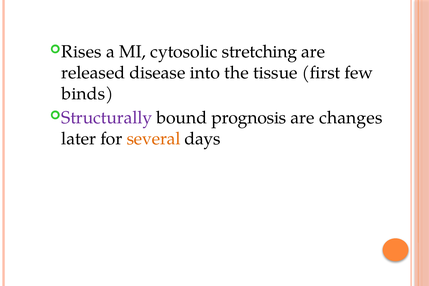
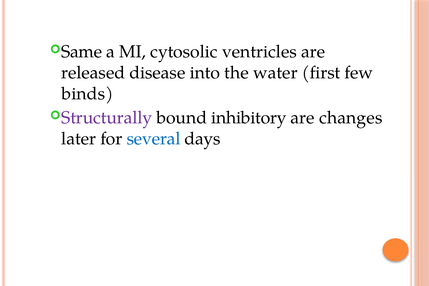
Rises: Rises -> Same
stretching: stretching -> ventricles
tissue: tissue -> water
prognosis: prognosis -> inhibitory
several colour: orange -> blue
